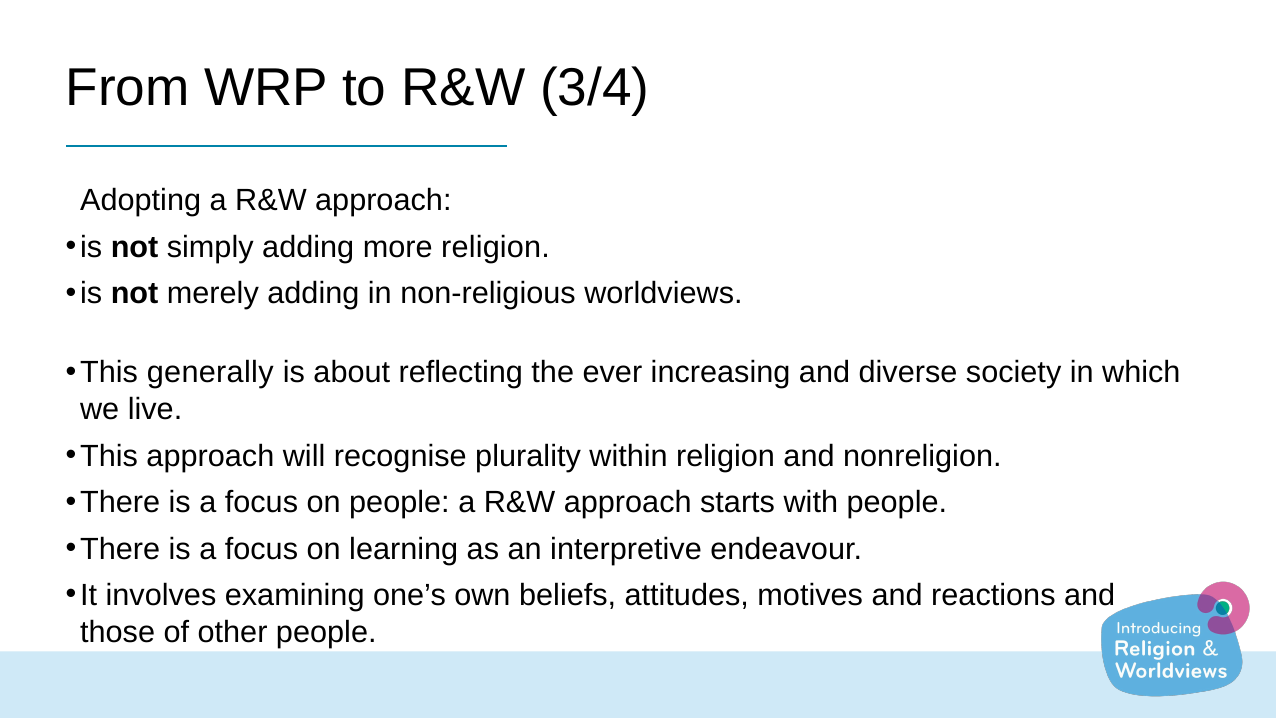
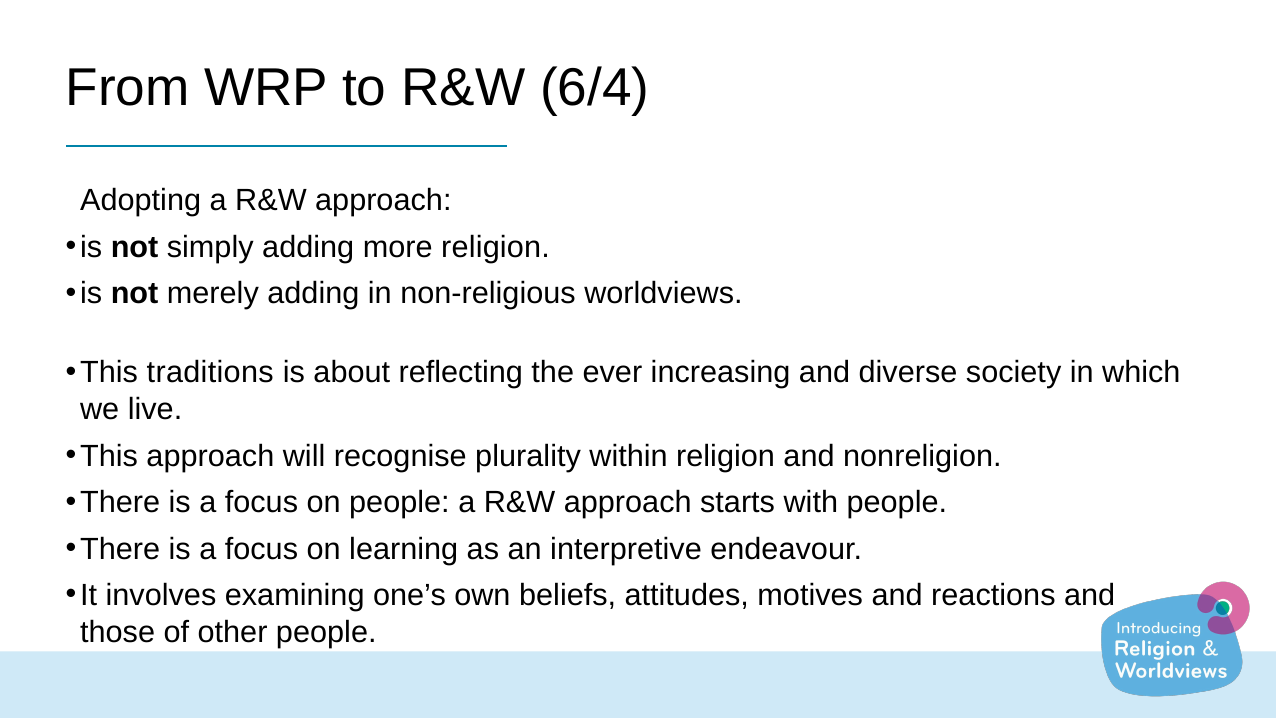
3/4: 3/4 -> 6/4
generally: generally -> traditions
